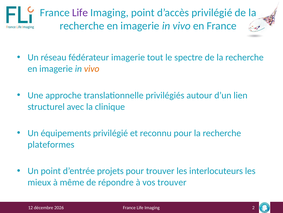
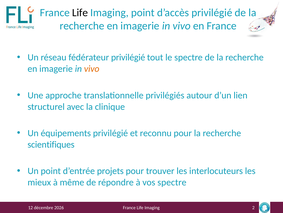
Life at (80, 13) colour: purple -> black
fédérateur imagerie: imagerie -> privilégié
plateformes: plateformes -> scientifiques
vos trouver: trouver -> spectre
